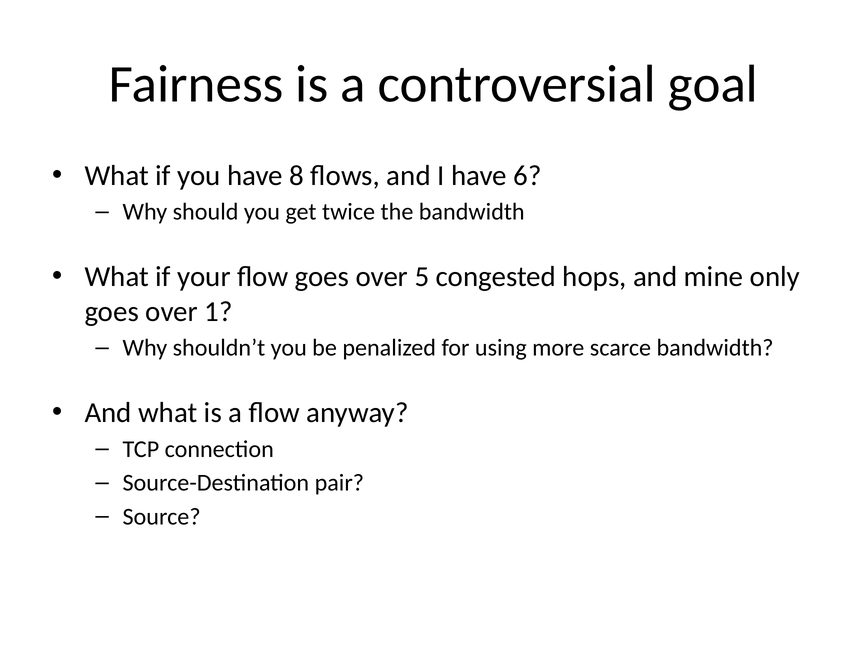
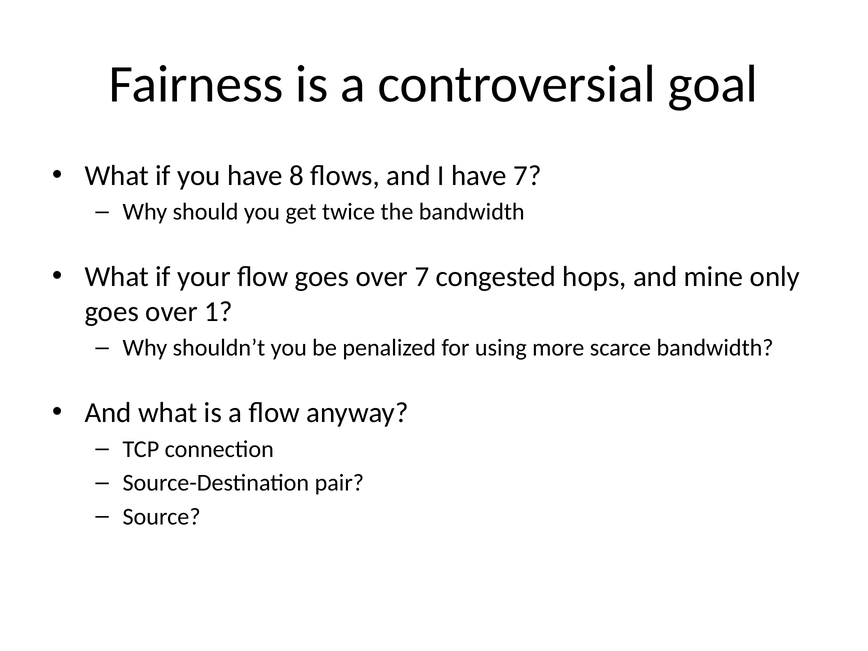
have 6: 6 -> 7
over 5: 5 -> 7
